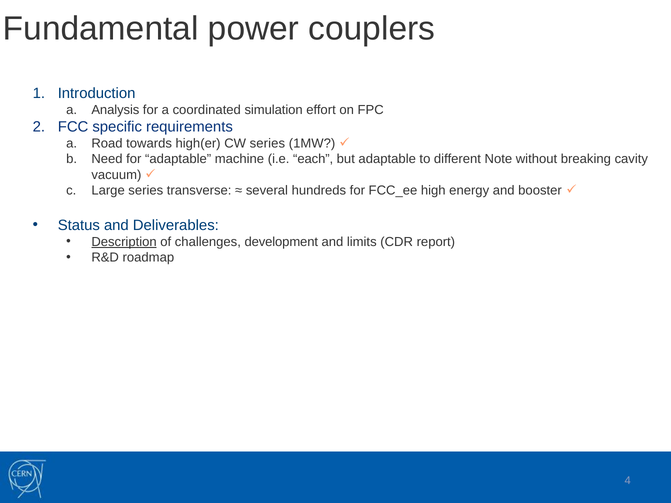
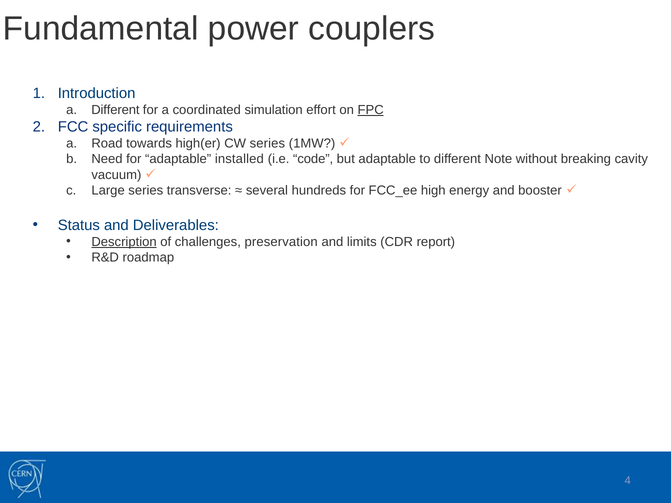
a Analysis: Analysis -> Different
FPC underline: none -> present
machine: machine -> installed
each: each -> code
development: development -> preservation
